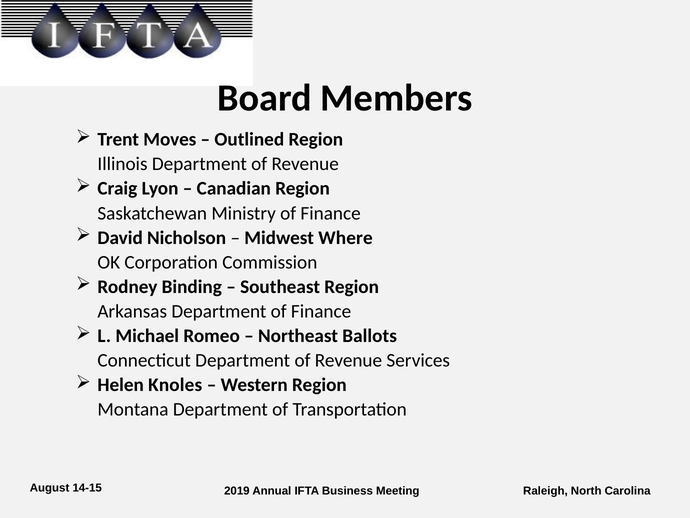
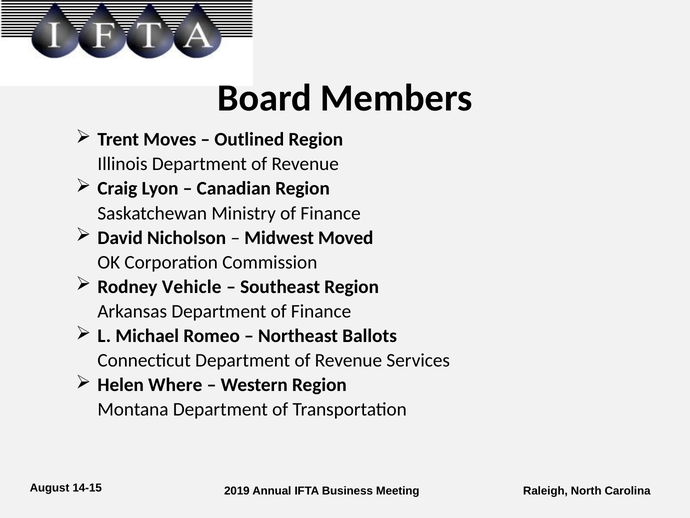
Where: Where -> Moved
Binding: Binding -> Vehicle
Knoles: Knoles -> Where
